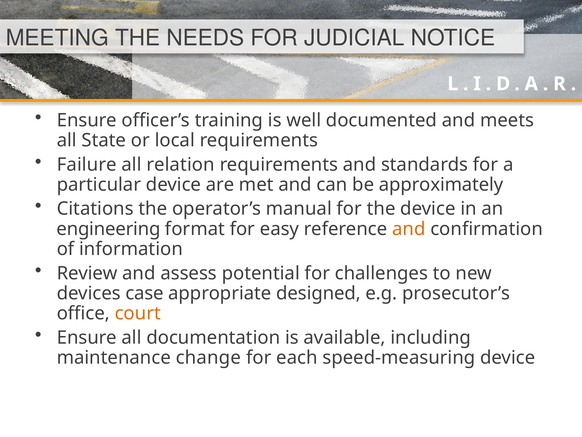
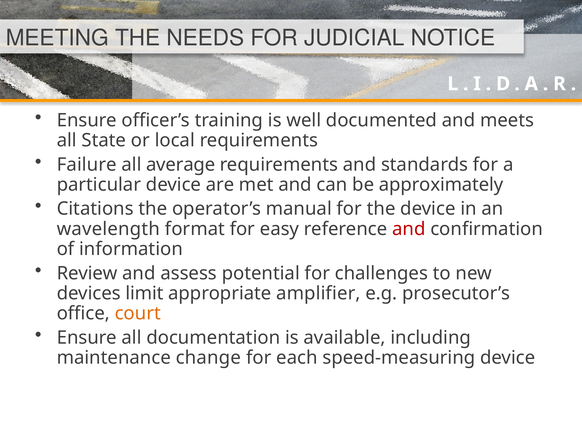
relation: relation -> average
engineering: engineering -> wavelength
and at (409, 229) colour: orange -> red
case: case -> limit
designed: designed -> amplifier
